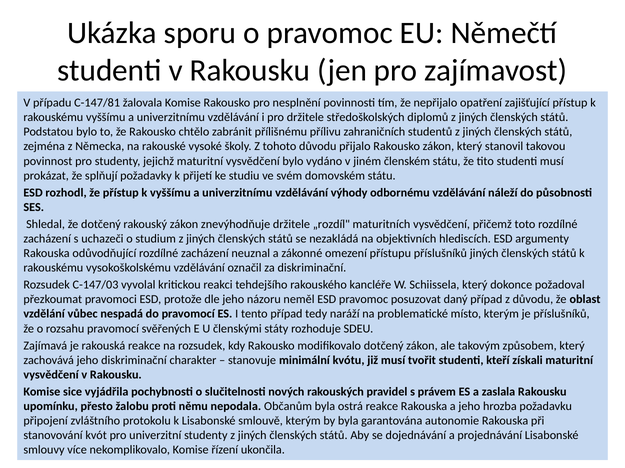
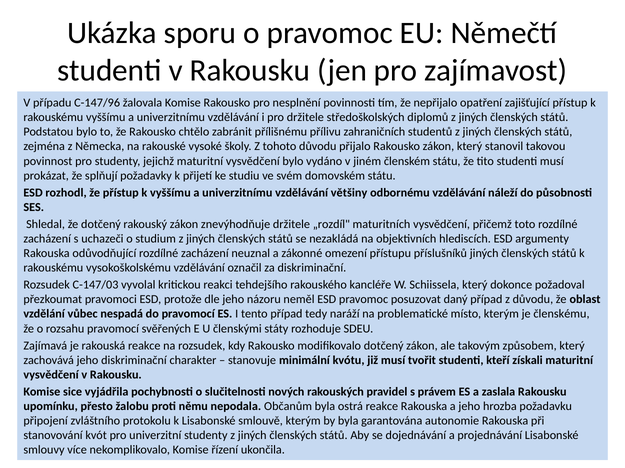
C-147/81: C-147/81 -> C-147/96
výhody: výhody -> většiny
je příslušníků: příslušníků -> členskému
